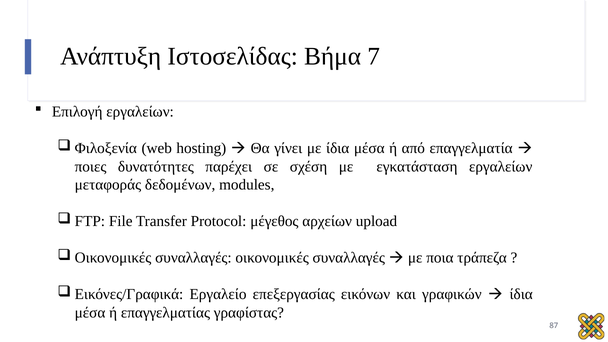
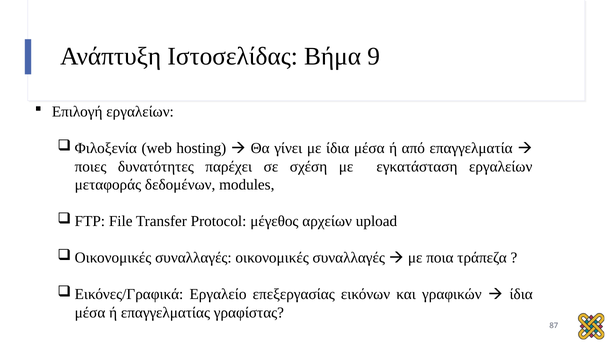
7: 7 -> 9
